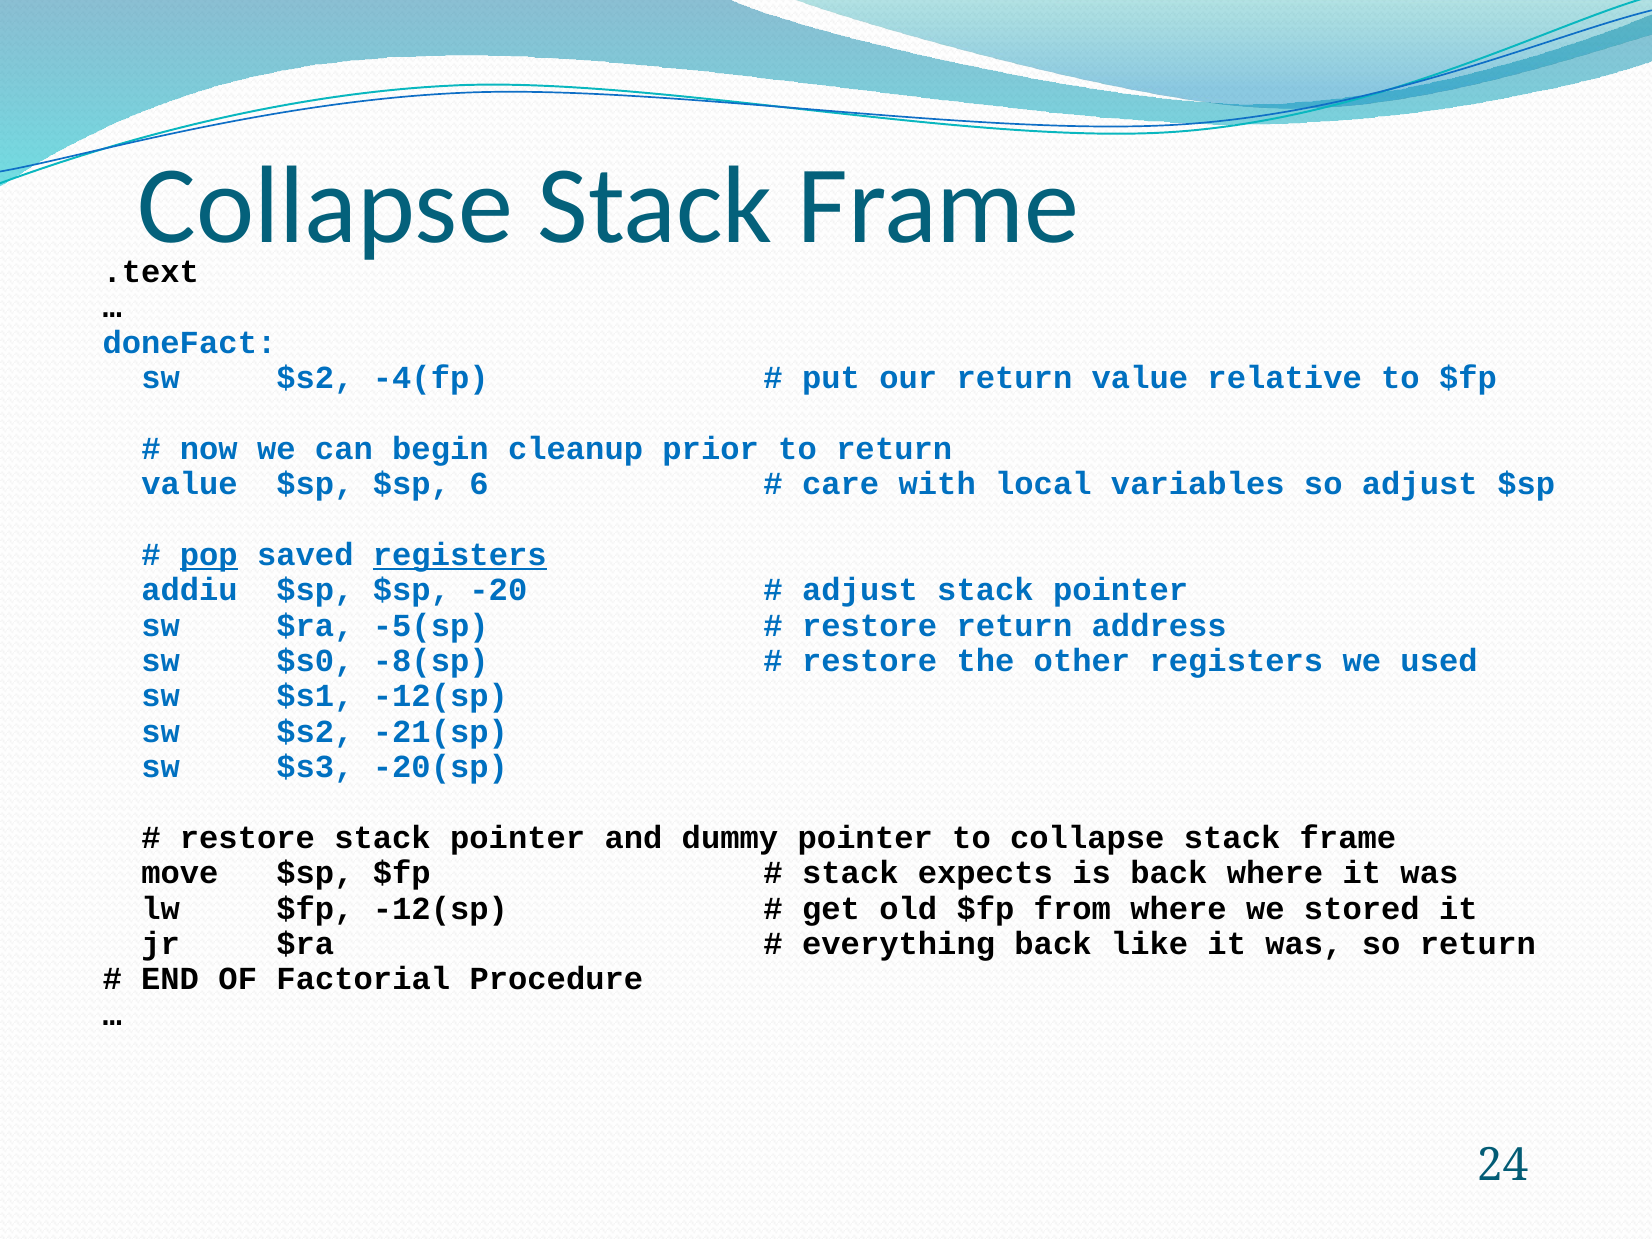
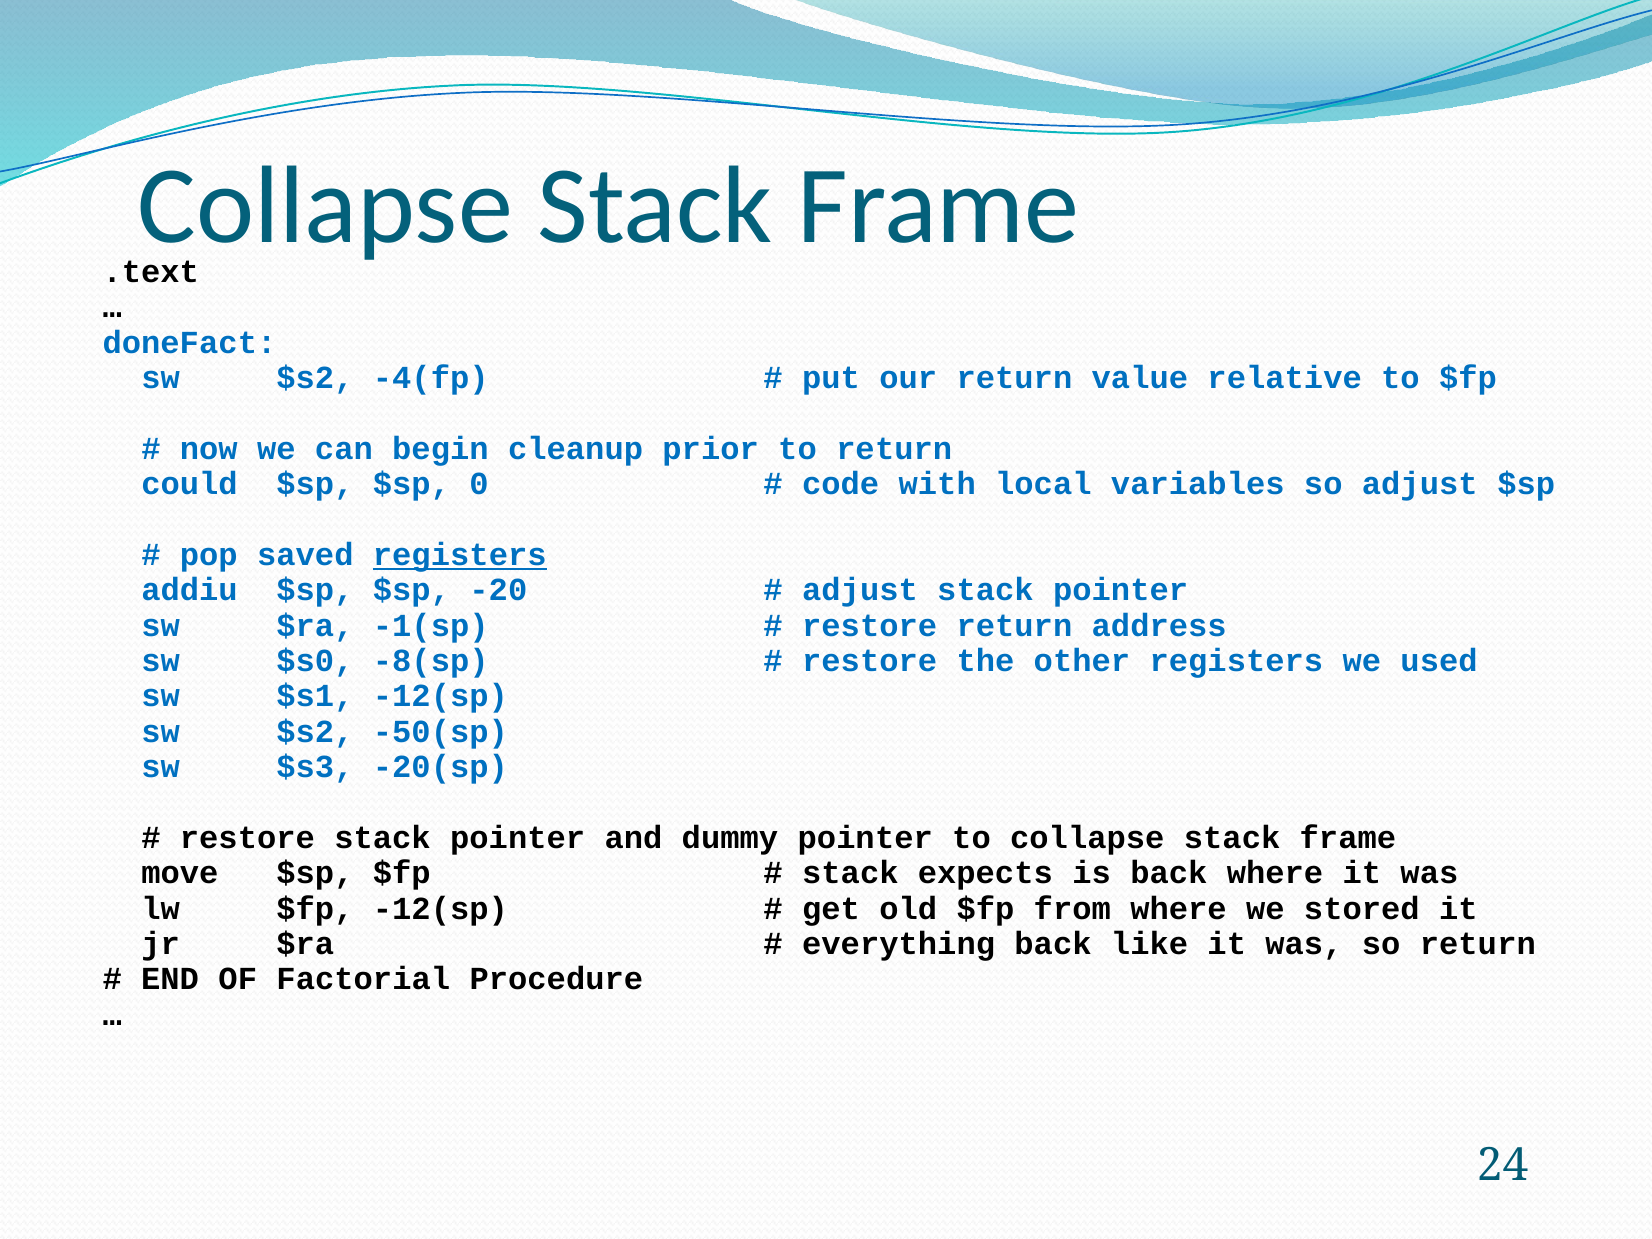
value at (189, 484): value -> could
6: 6 -> 0
care: care -> code
pop underline: present -> none
-5(sp: -5(sp -> -1(sp
-21(sp: -21(sp -> -50(sp
